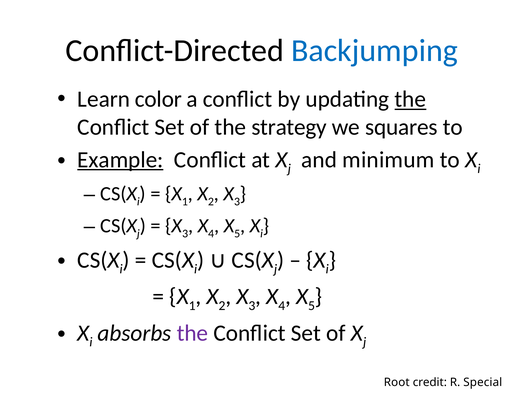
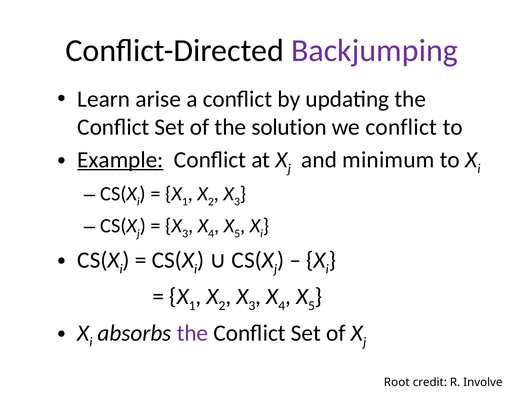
Backjumping colour: blue -> purple
color: color -> arise
the at (410, 99) underline: present -> none
strategy: strategy -> solution
we squares: squares -> conflict
Special: Special -> Involve
